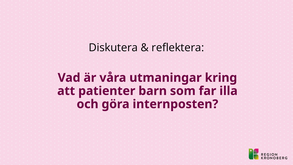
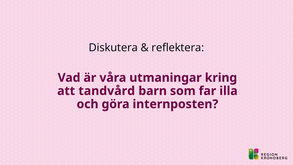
patienter: patienter -> tandvård
